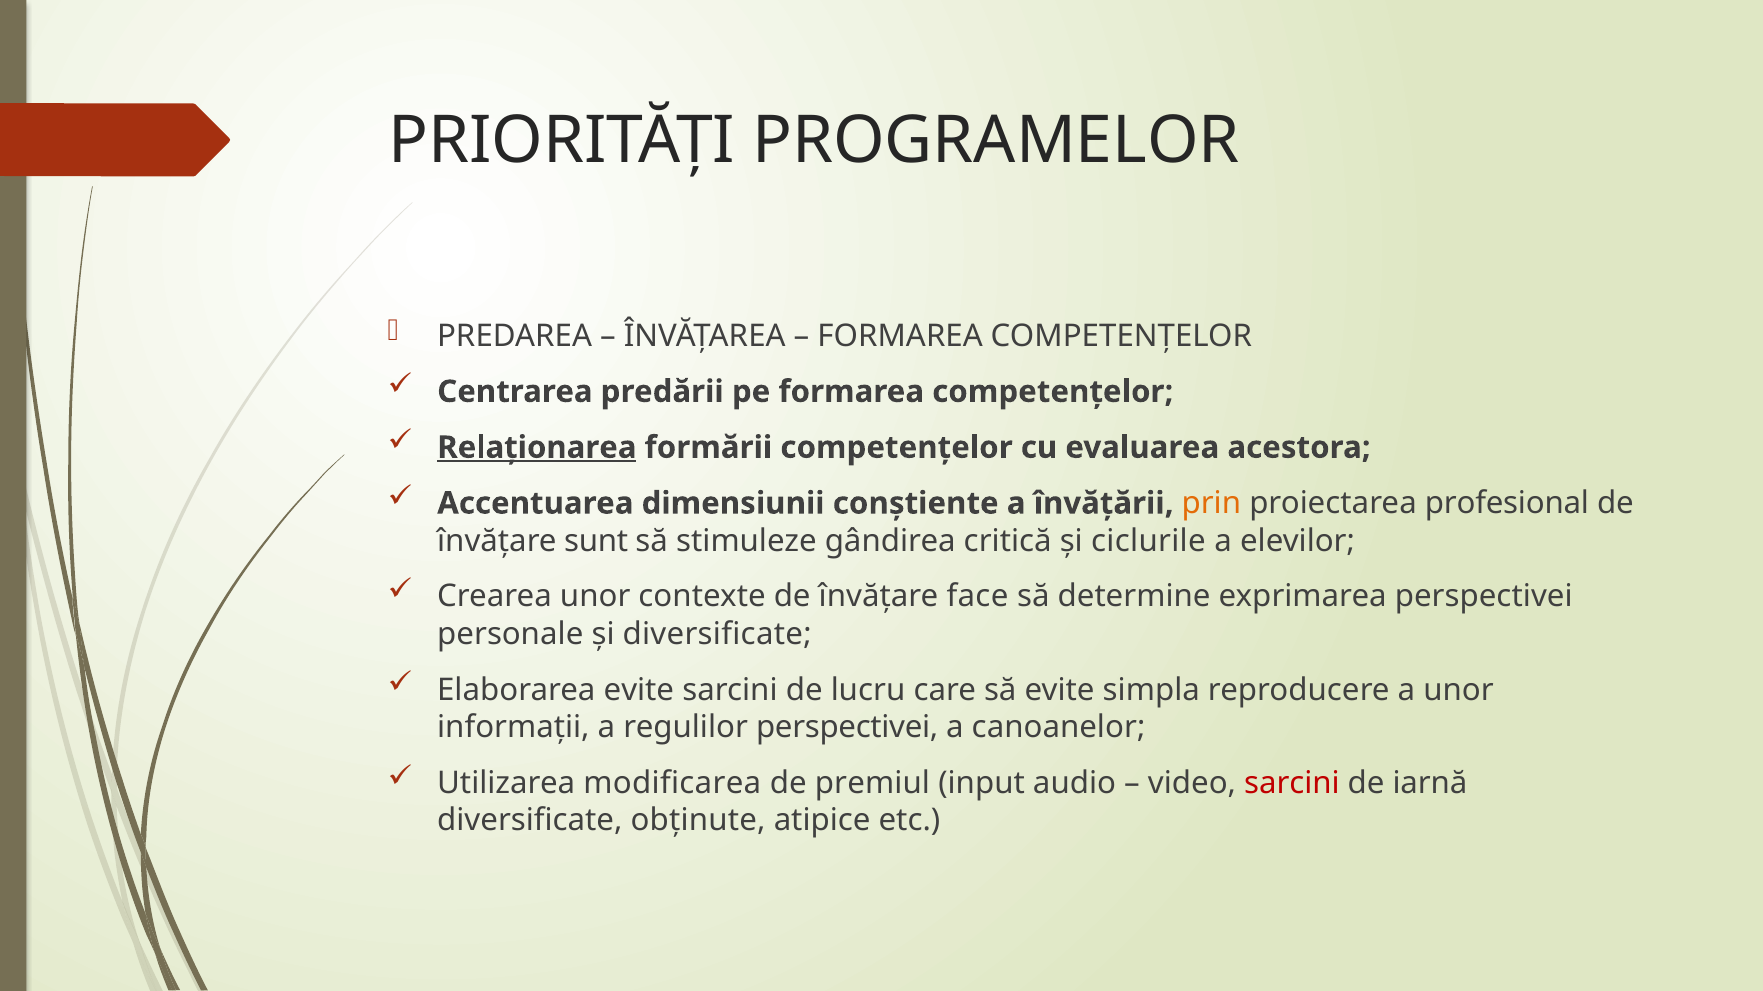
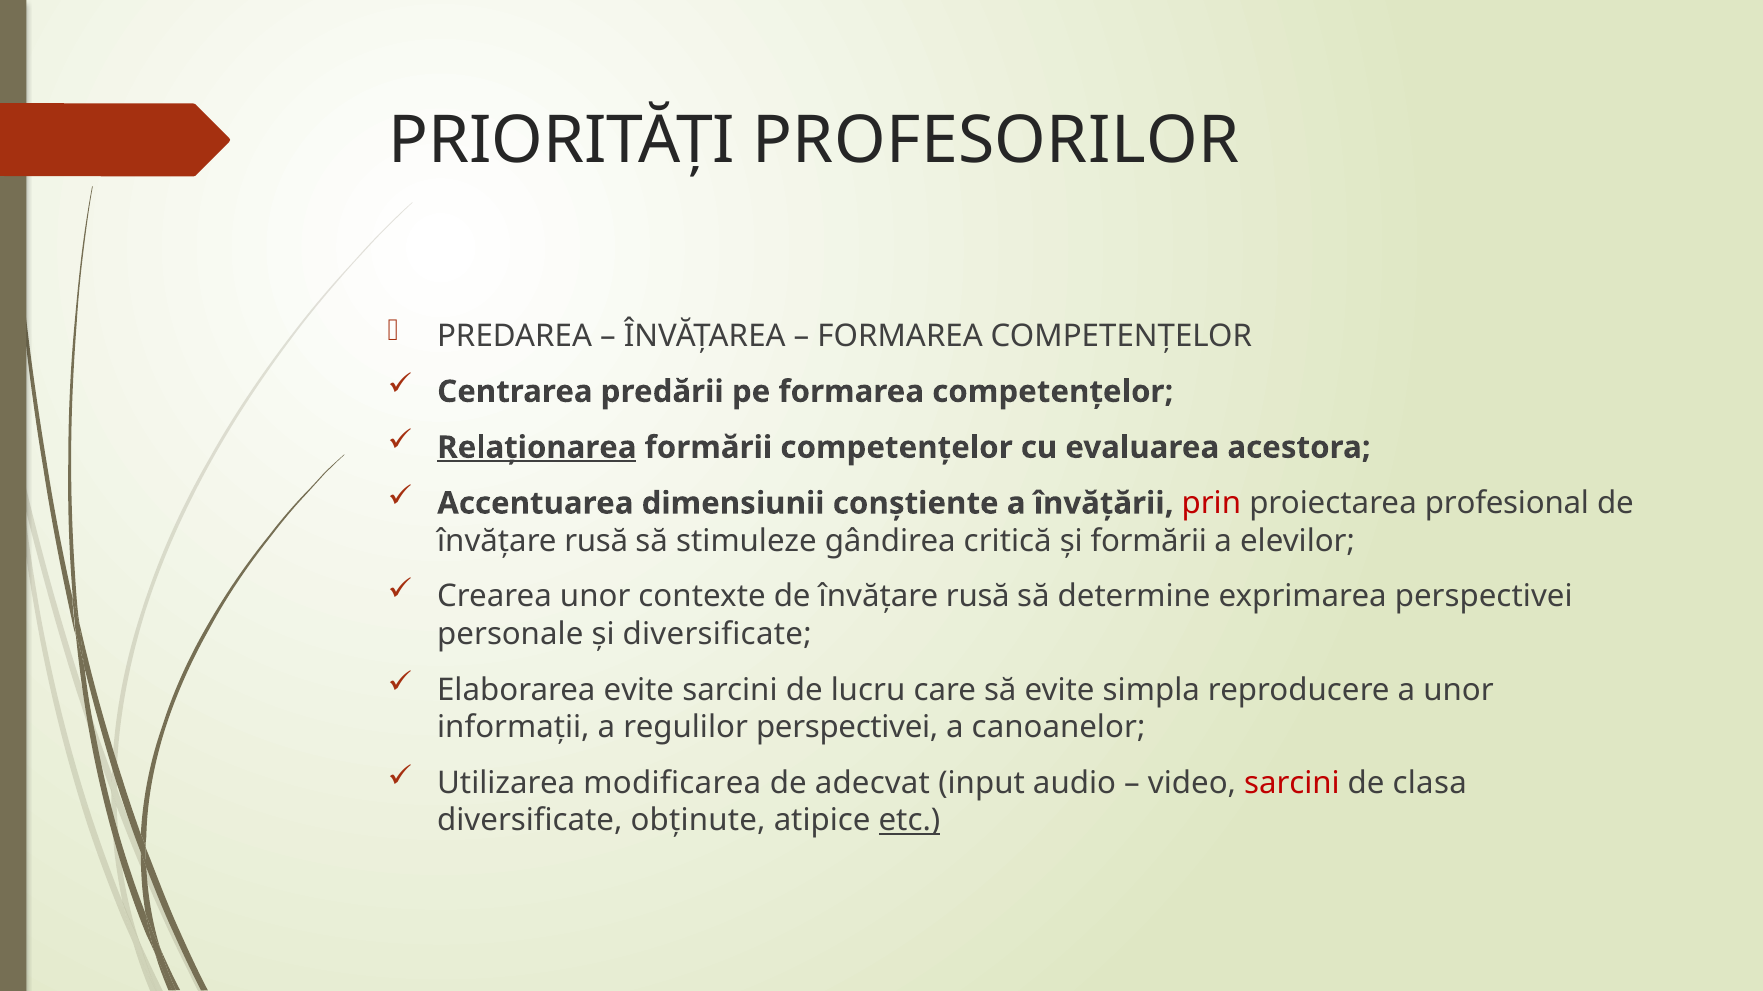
PROGRAMELOR: PROGRAMELOR -> PROFESORILOR
prin colour: orange -> red
sunt at (596, 541): sunt -> rusă
și ciclurile: ciclurile -> formării
contexte de învățare face: face -> rusă
premiul: premiul -> adecvat
iarnă: iarnă -> clasa
etc underline: none -> present
